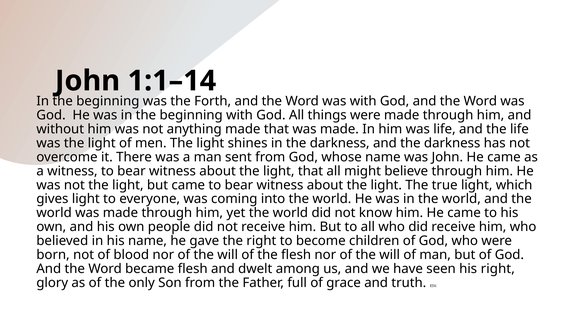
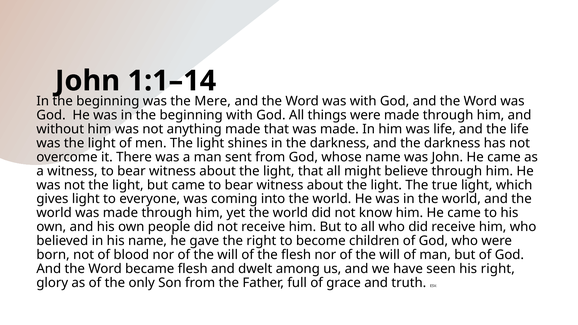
Forth: Forth -> Mere
